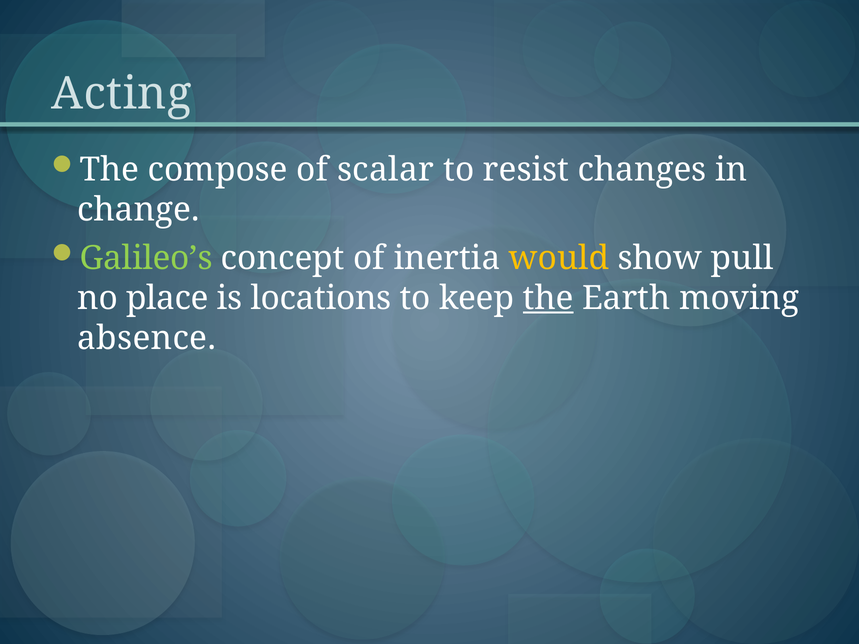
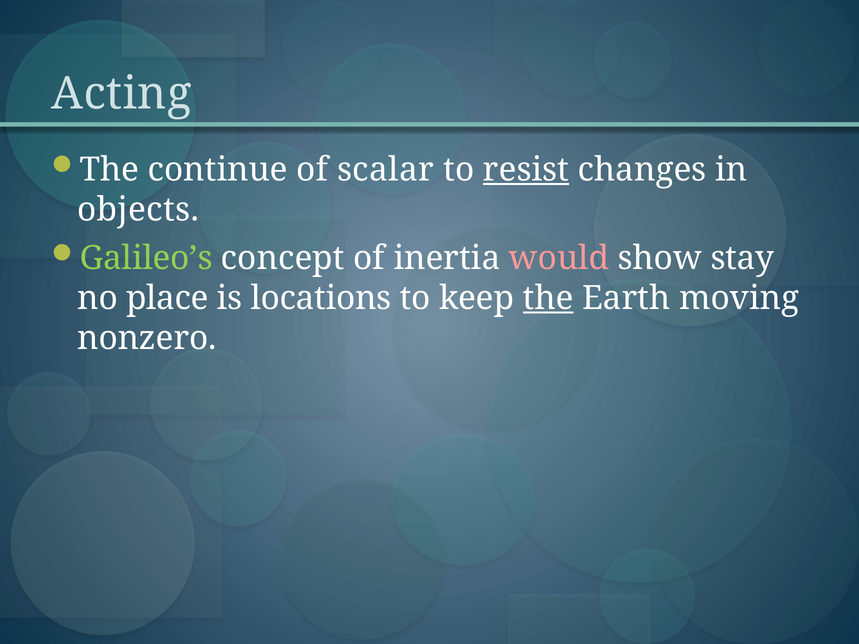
compose: compose -> continue
resist underline: none -> present
change: change -> objects
would colour: yellow -> pink
pull: pull -> stay
absence: absence -> nonzero
